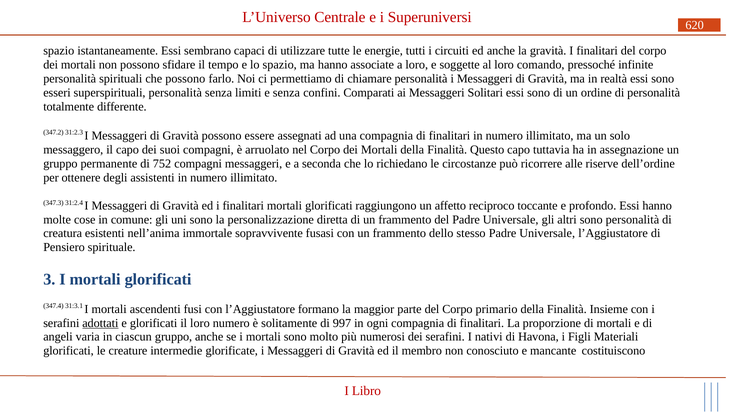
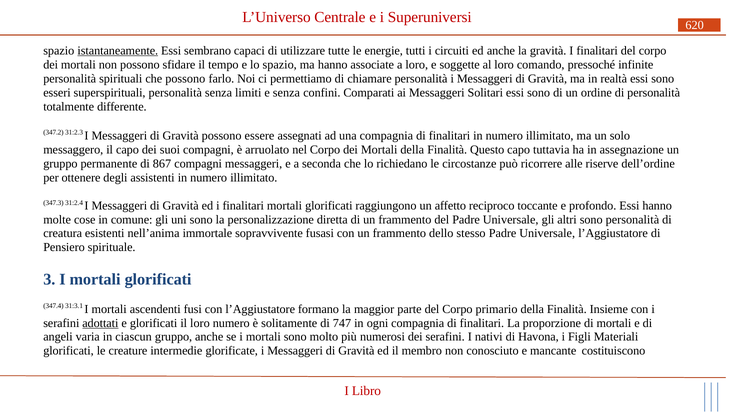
istantaneamente underline: none -> present
752: 752 -> 867
997: 997 -> 747
